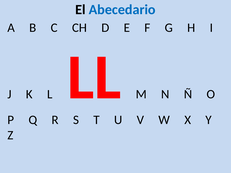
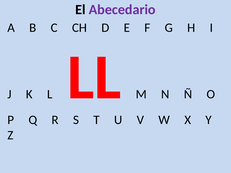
Abecedario colour: blue -> purple
